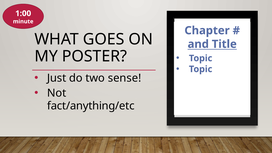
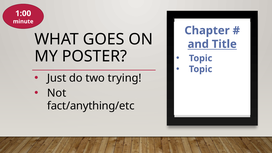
sense: sense -> trying
